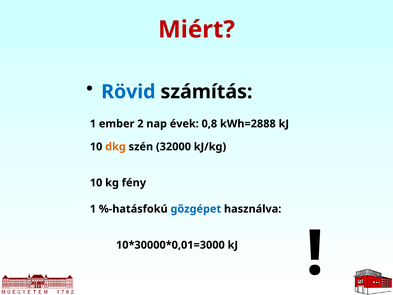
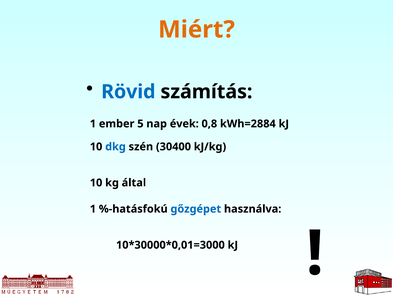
Miért colour: red -> orange
2: 2 -> 5
kWh=2888: kWh=2888 -> kWh=2884
dkg colour: orange -> blue
32000: 32000 -> 30400
fény: fény -> által
